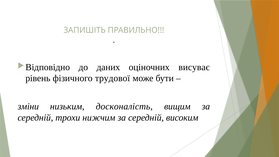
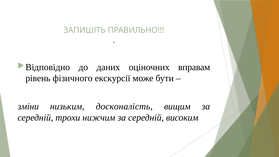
висуває: висуває -> вправам
трудової: трудової -> екскурсії
